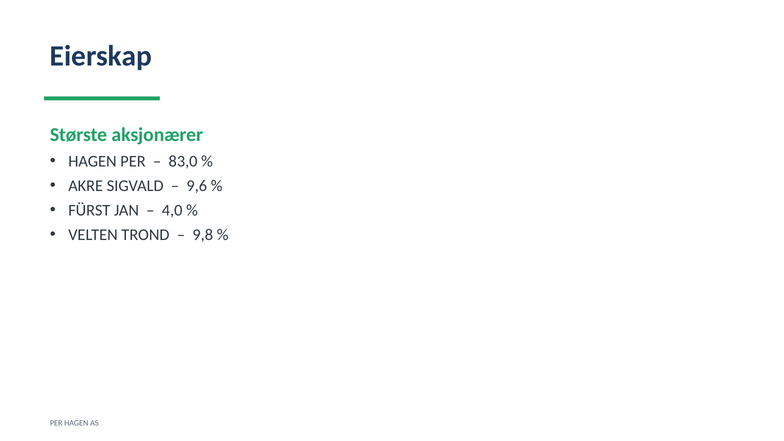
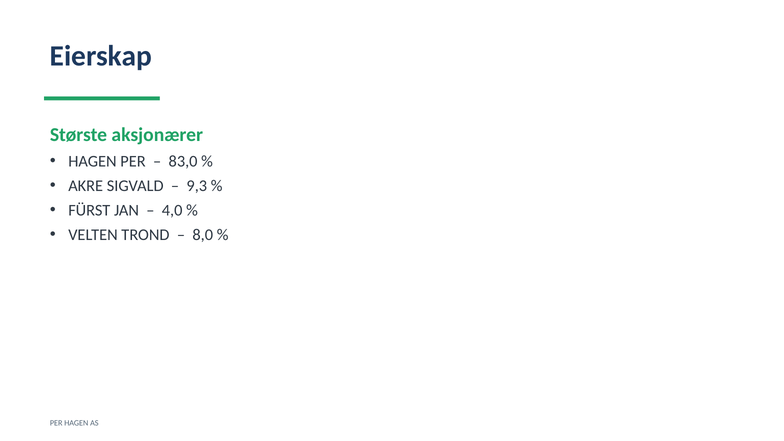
9,6: 9,6 -> 9,3
9,8: 9,8 -> 8,0
